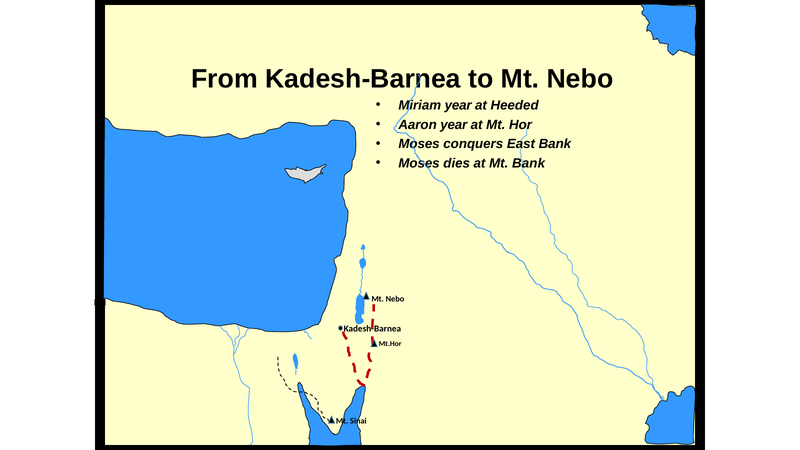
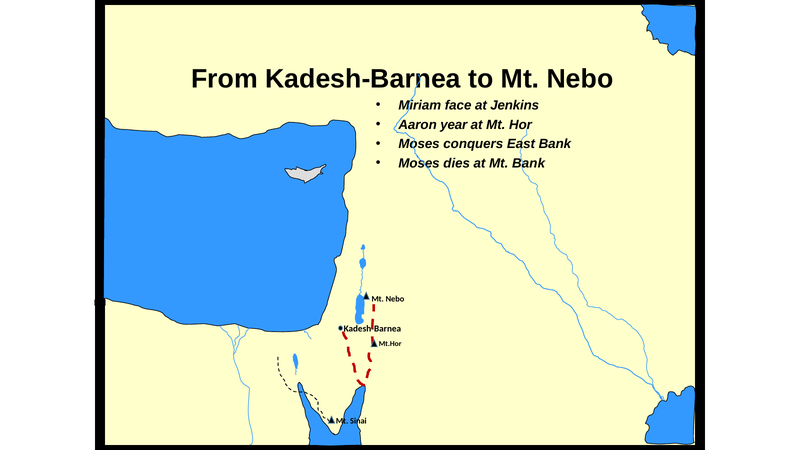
Miriam year: year -> face
Heeded: Heeded -> Jenkins
